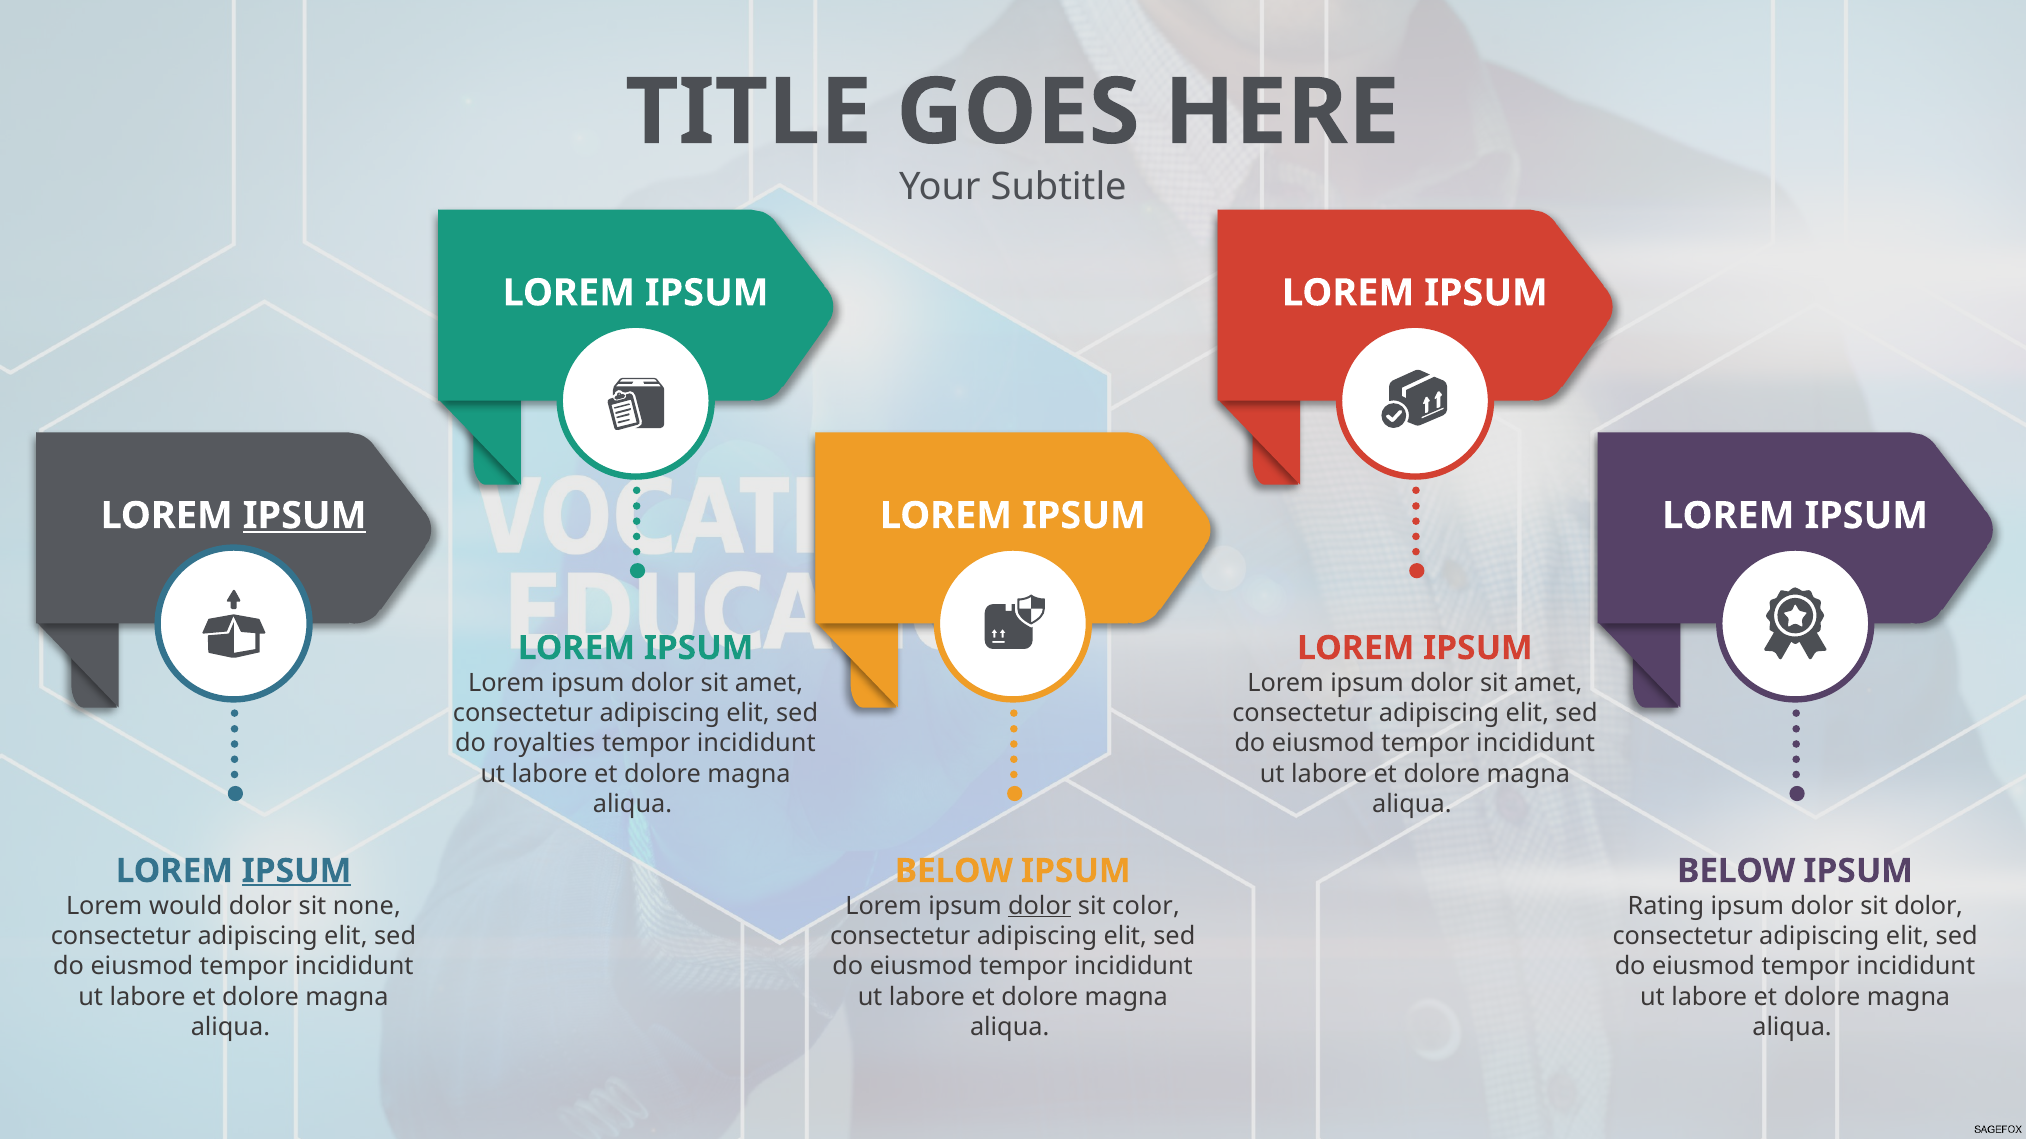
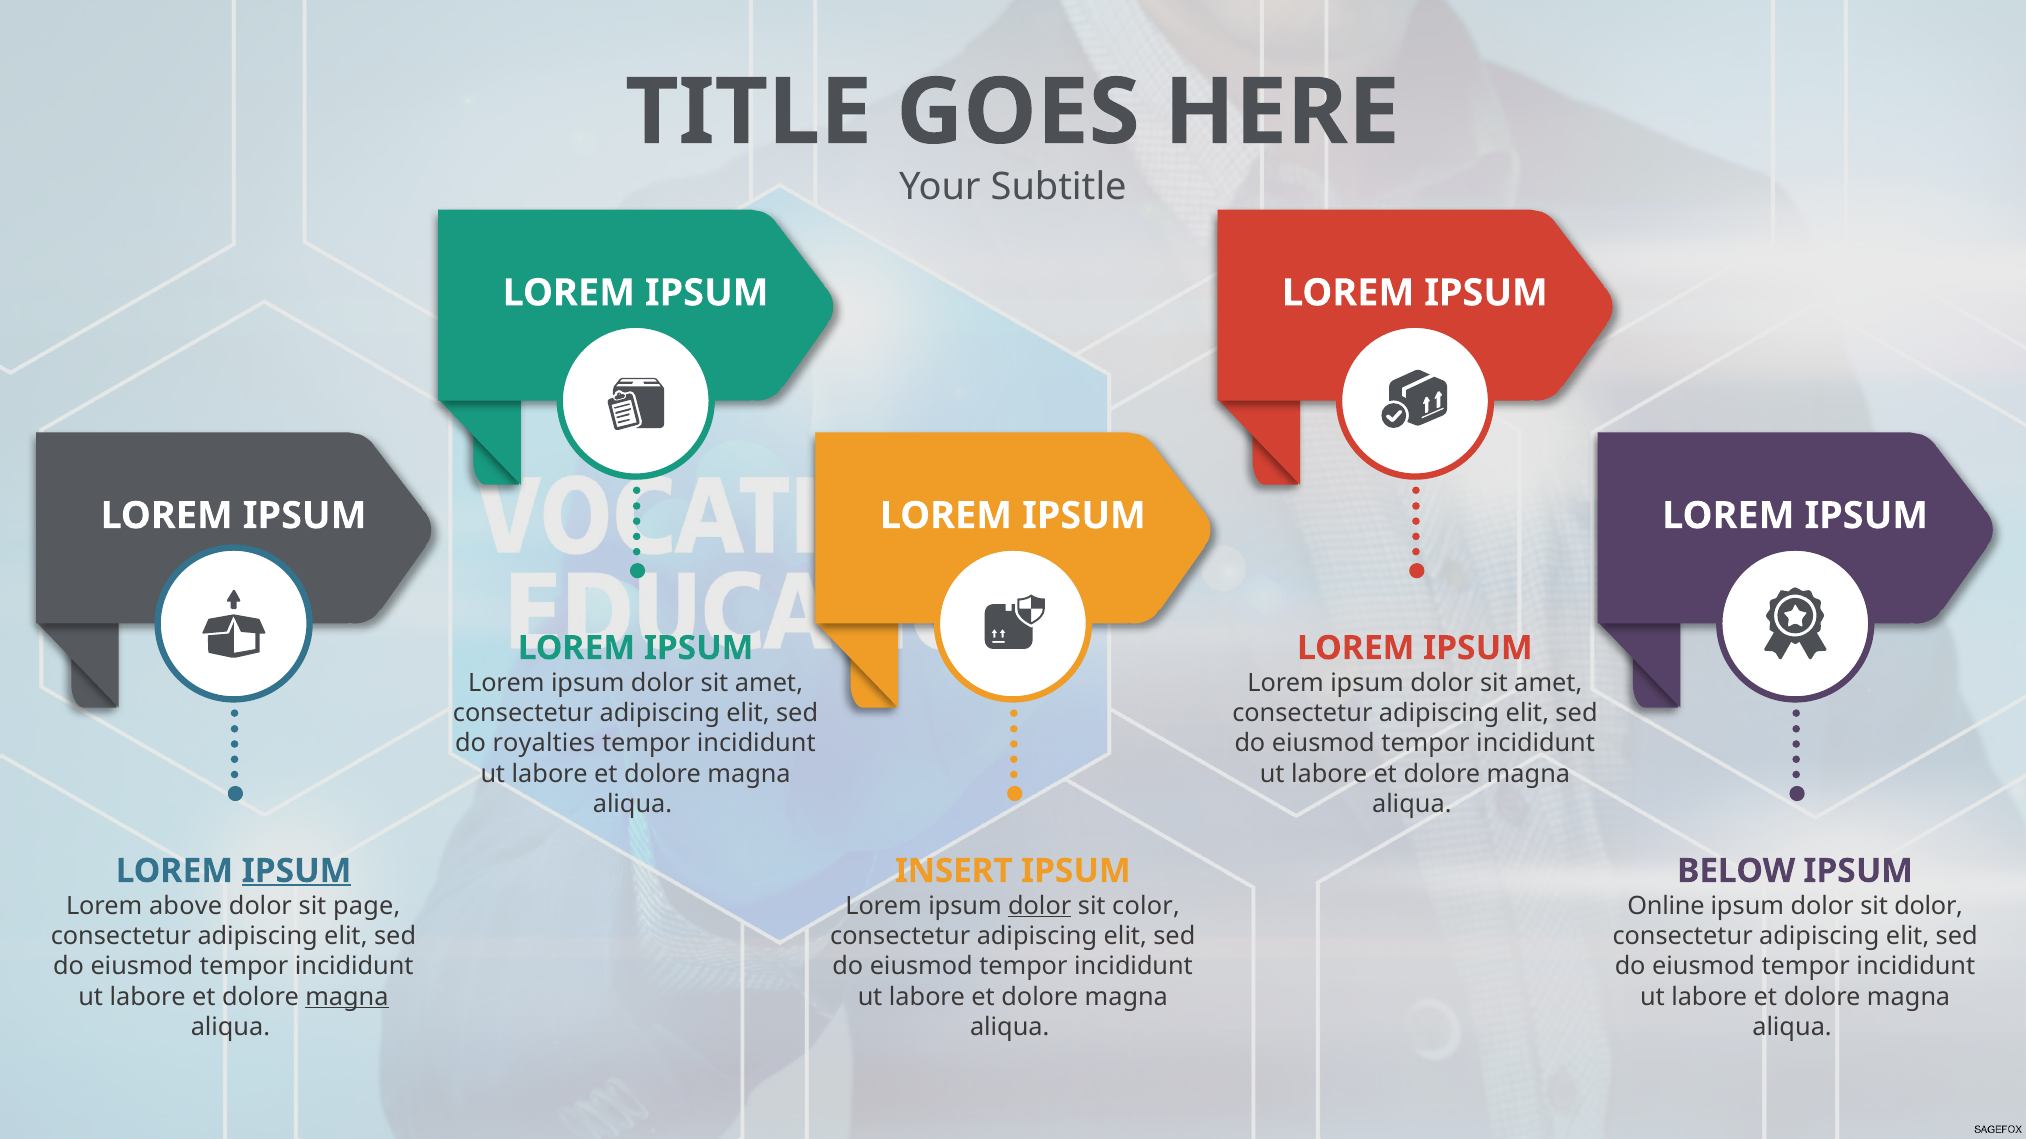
IPSUM at (305, 516) underline: present -> none
BELOW at (954, 871): BELOW -> INSERT
would: would -> above
none: none -> page
Rating: Rating -> Online
magna at (347, 997) underline: none -> present
